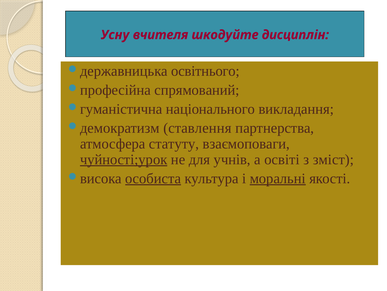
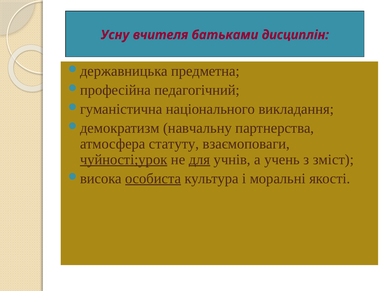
шкодуйте: шкодуйте -> батьками
освітнього: освітнього -> предметна
спрямований: спрямований -> педагогічний
ставлення: ставлення -> навчальну
для underline: none -> present
освіті: освіті -> учень
моральні underline: present -> none
